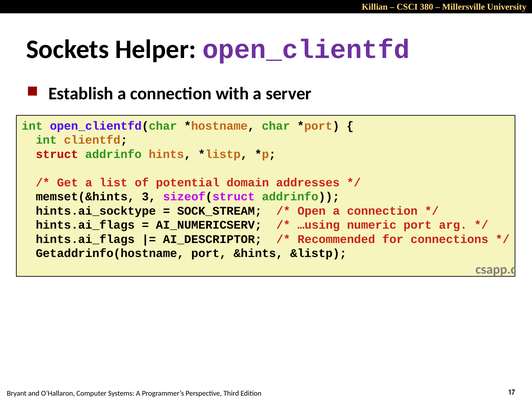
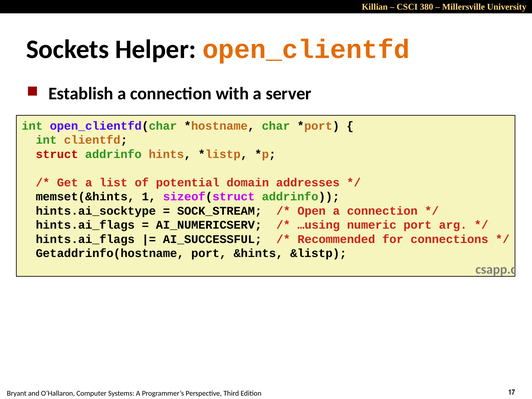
open_clientfd colour: purple -> orange
3: 3 -> 1
AI_DESCRIPTOR: AI_DESCRIPTOR -> AI_SUCCESSFUL
